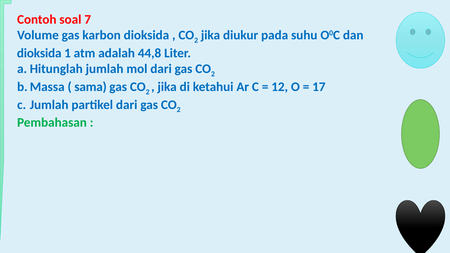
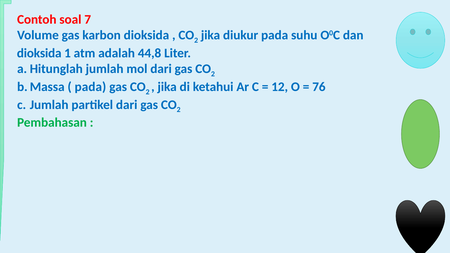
sama at (91, 87): sama -> pada
17: 17 -> 76
